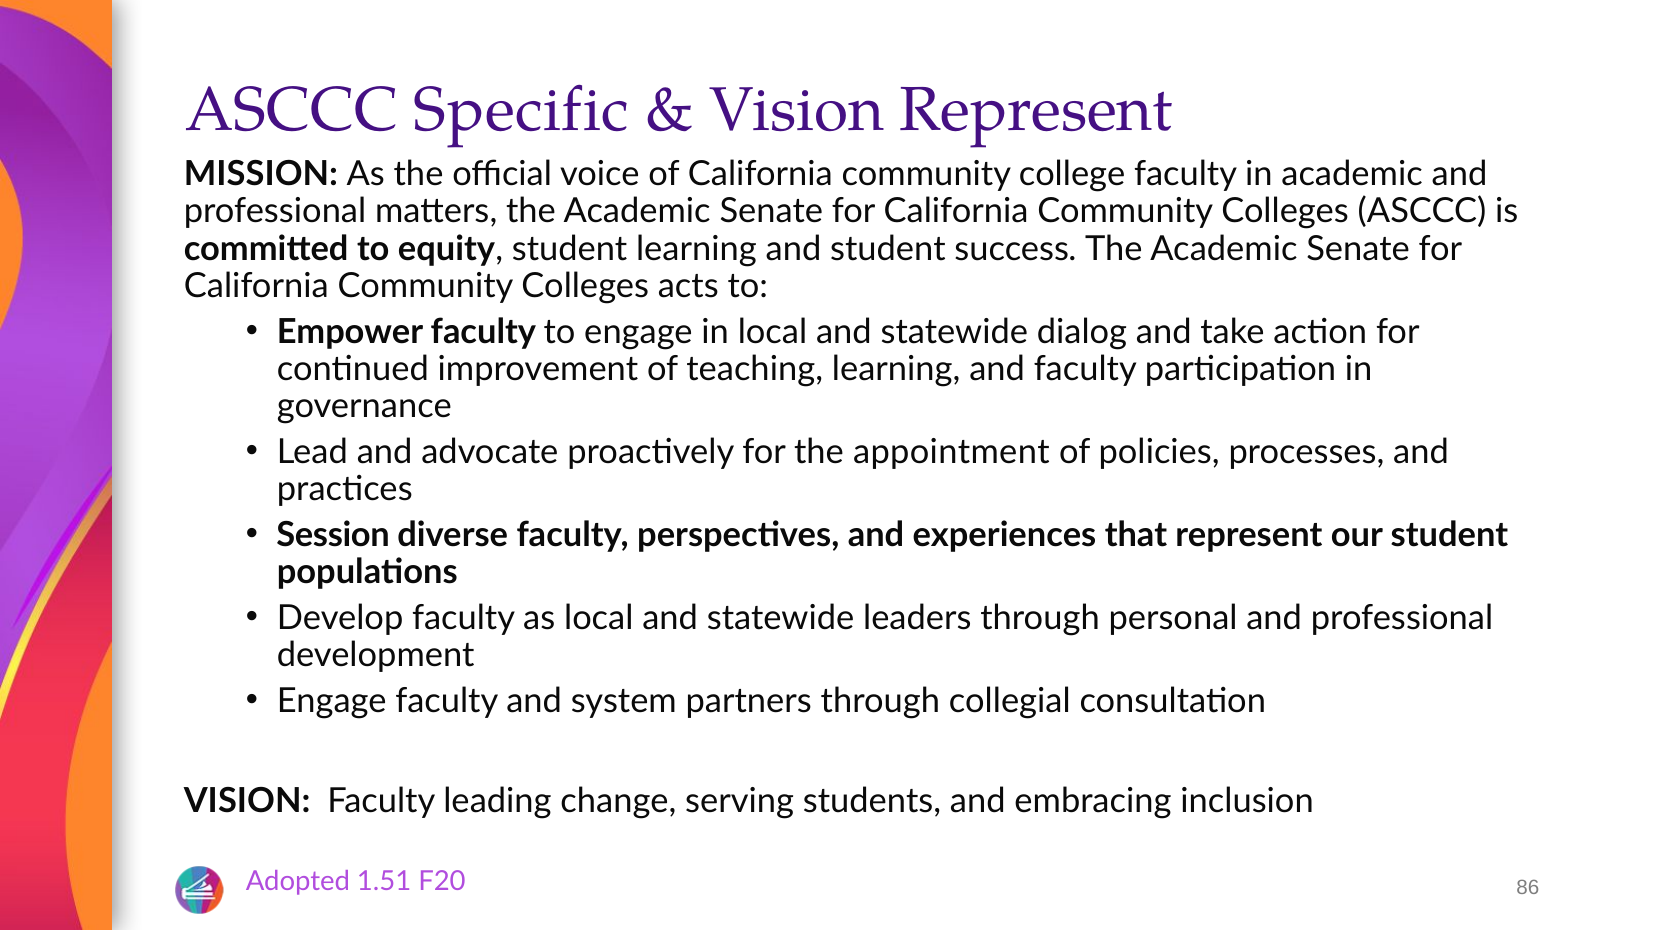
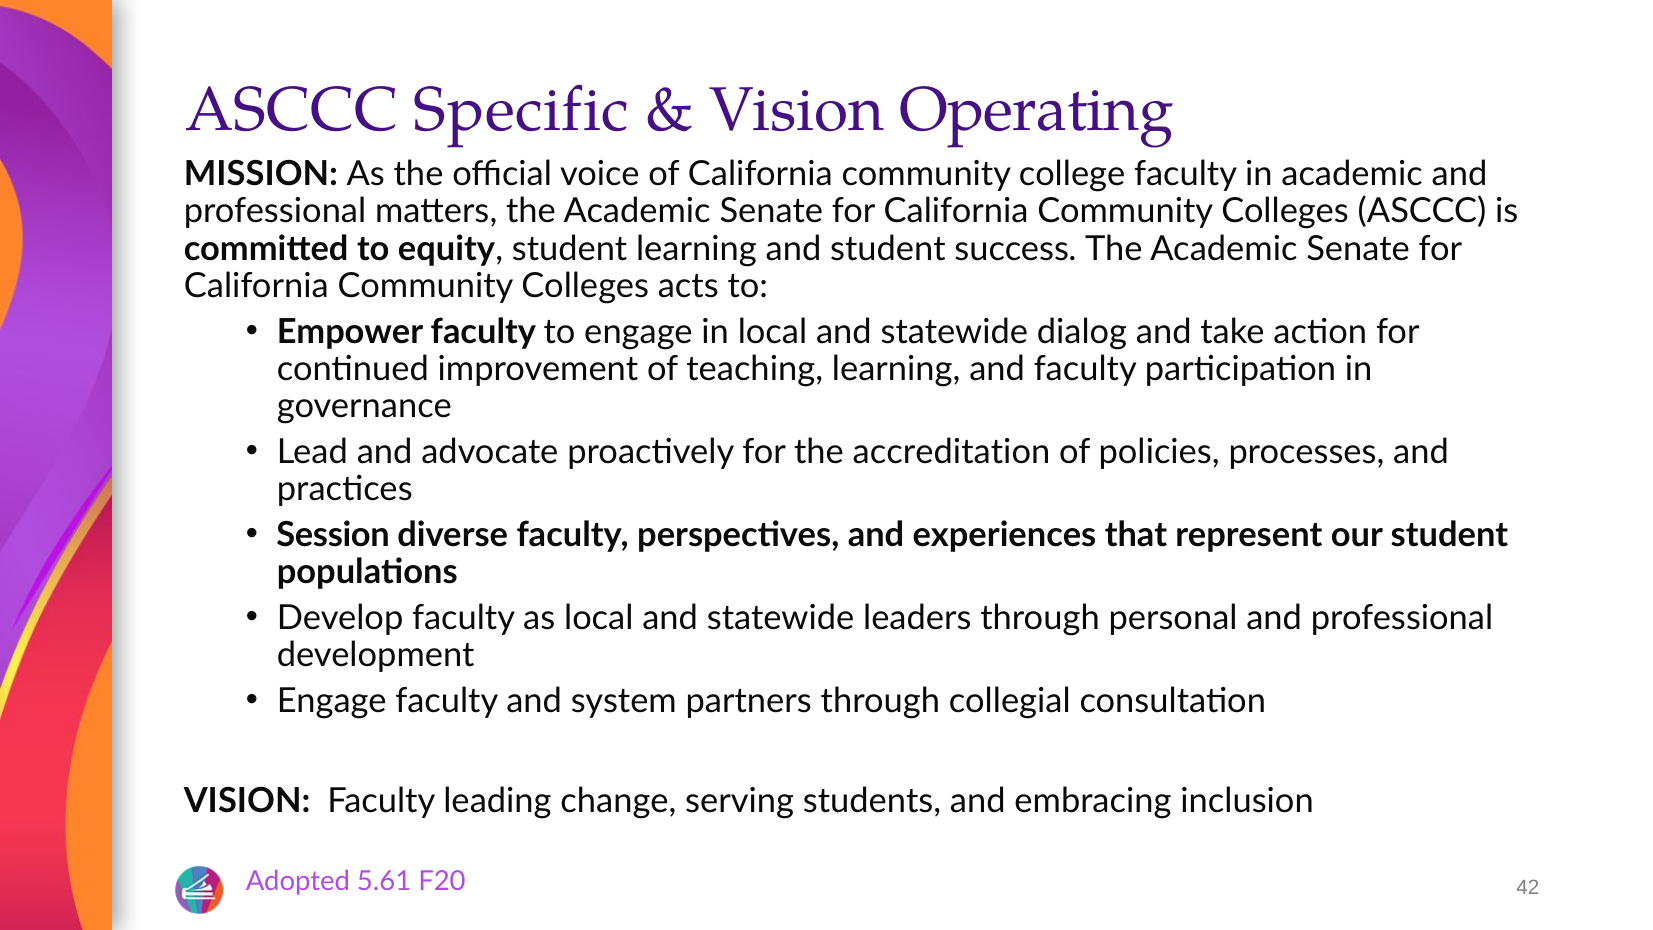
Vision Represent: Represent -> Operating
appointment: appointment -> accreditation
1.51: 1.51 -> 5.61
86: 86 -> 42
